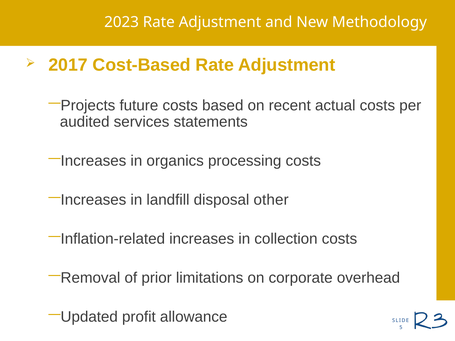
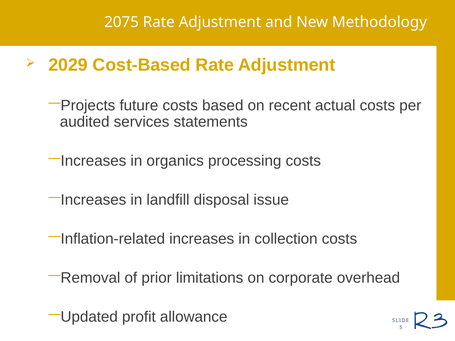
2023: 2023 -> 2075
2017: 2017 -> 2029
other: other -> issue
